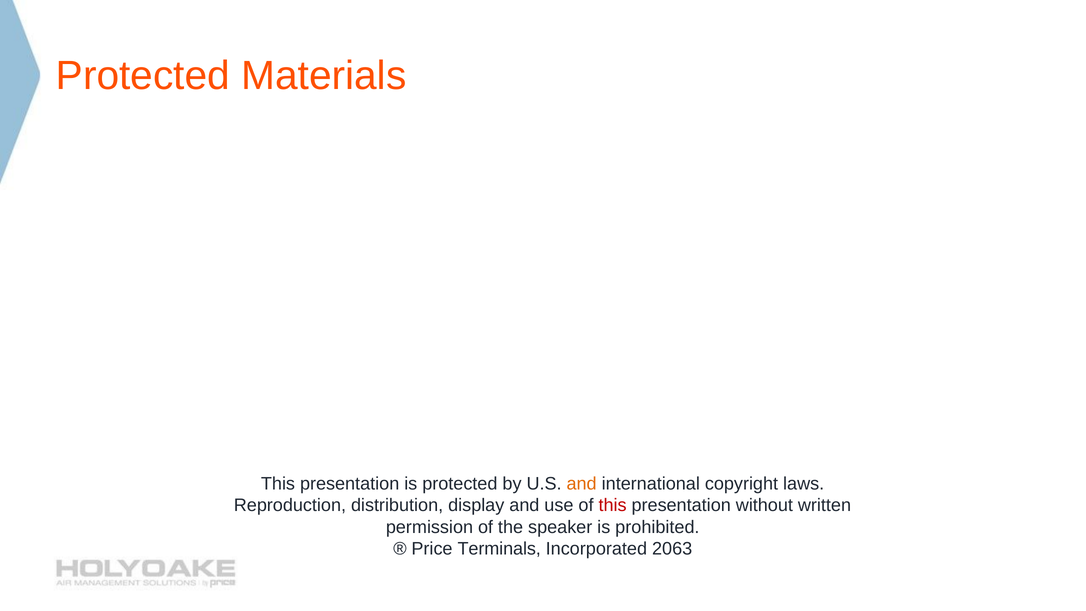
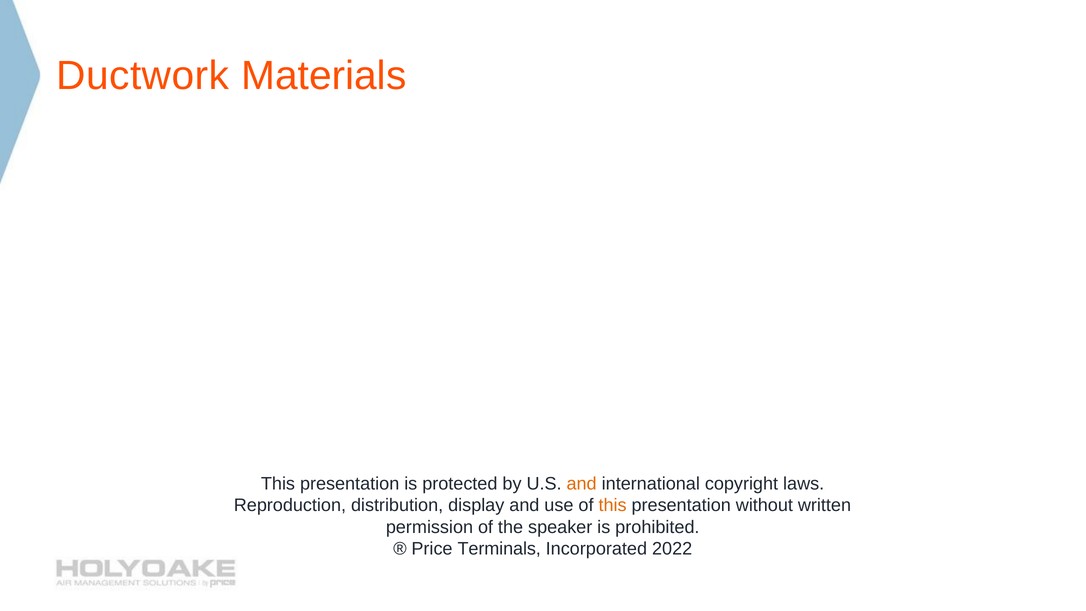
Protected at (143, 76): Protected -> Ductwork
this at (613, 505) colour: red -> orange
2063: 2063 -> 2022
